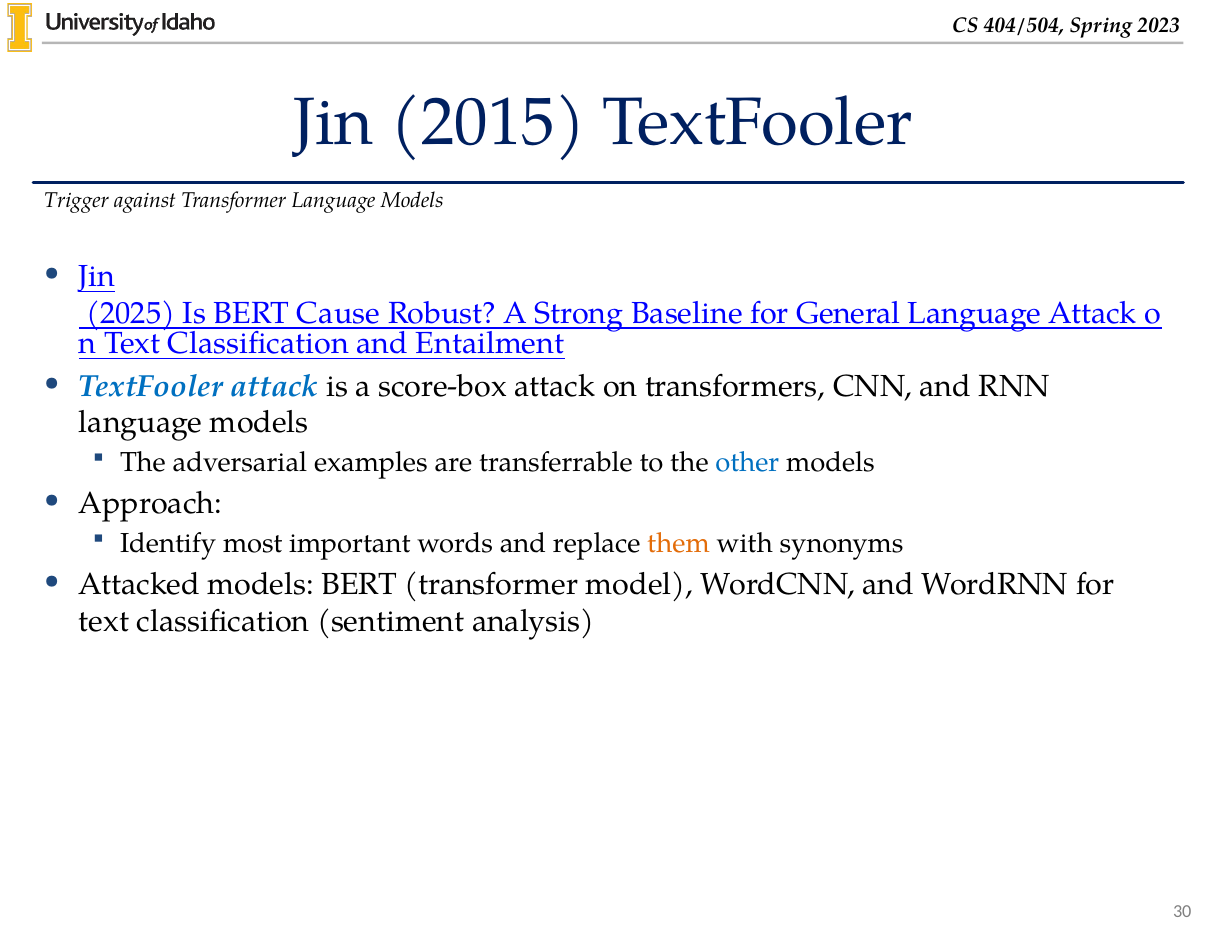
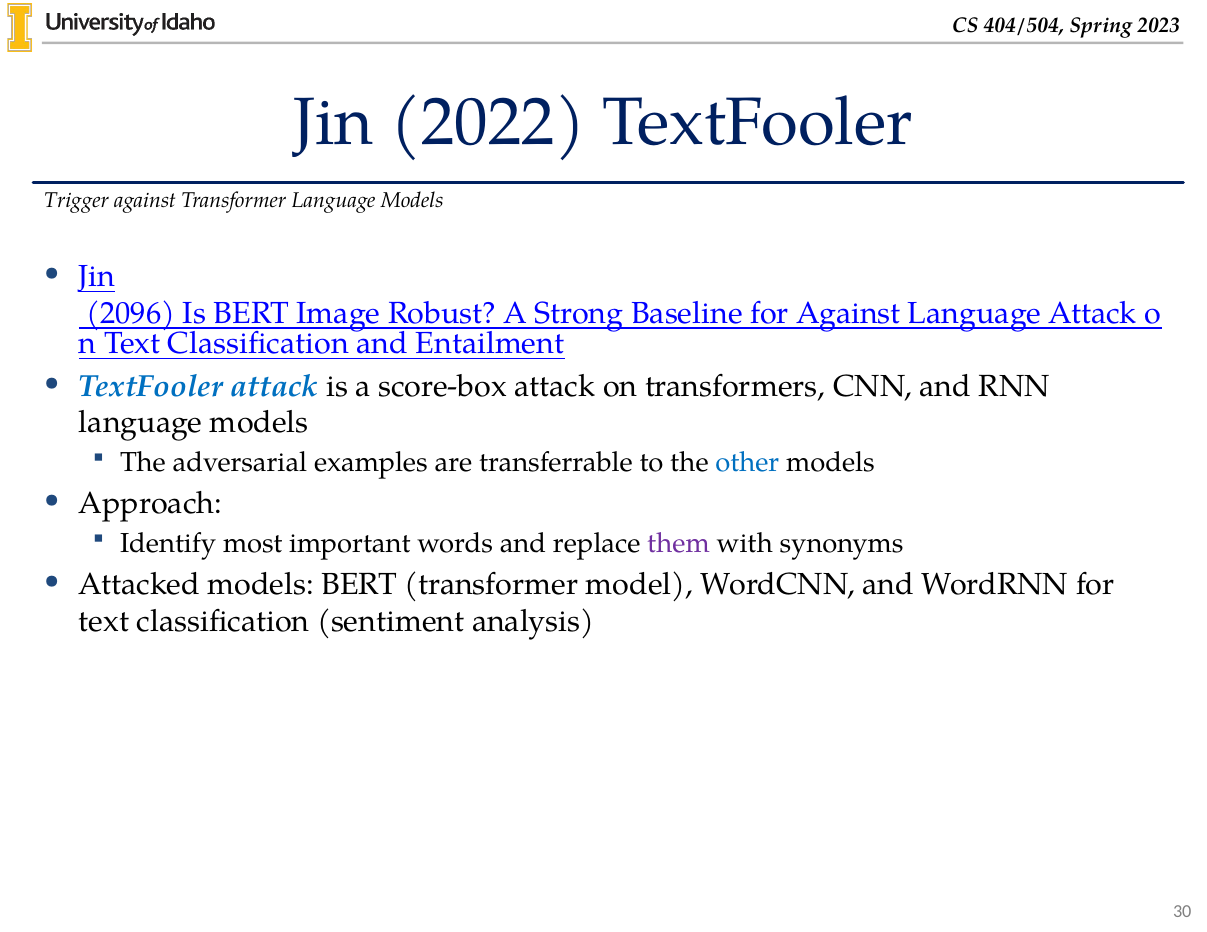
2015: 2015 -> 2022
2025: 2025 -> 2096
Cause: Cause -> Image
for General: General -> Against
them colour: orange -> purple
